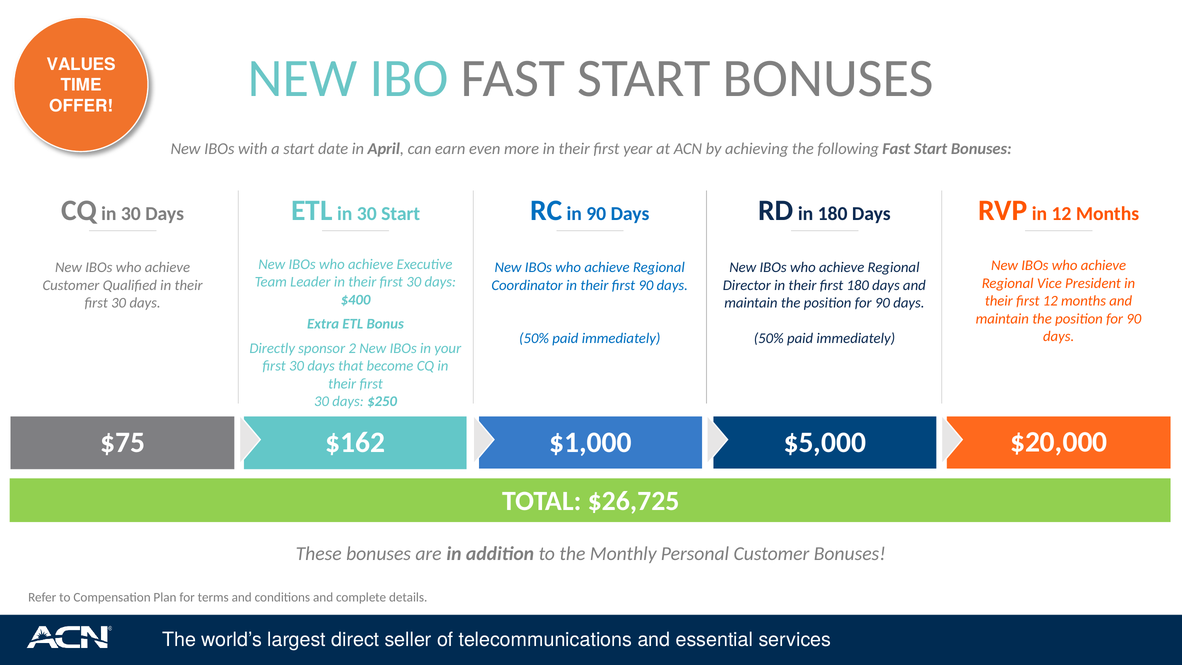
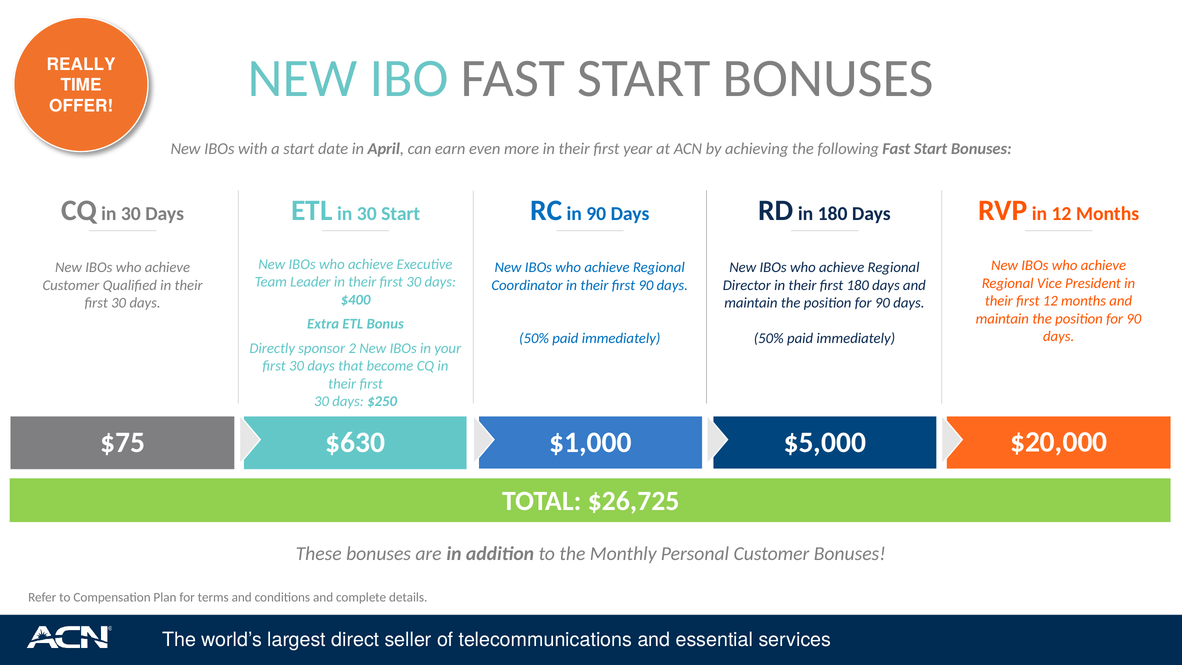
VALUES: VALUES -> REALLY
$162: $162 -> $630
